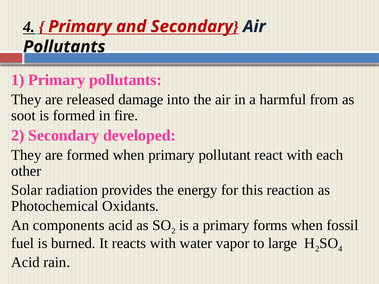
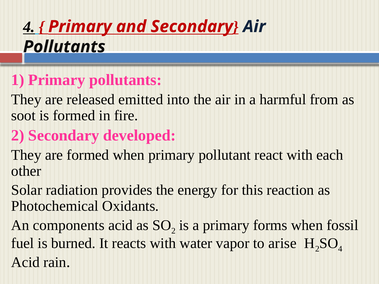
damage: damage -> emitted
large: large -> arise
